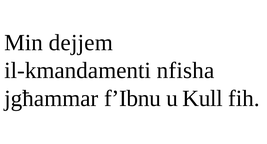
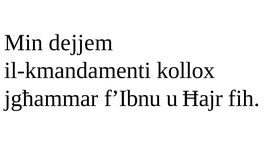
nfisha: nfisha -> kollox
Kull: Kull -> Ħajr
